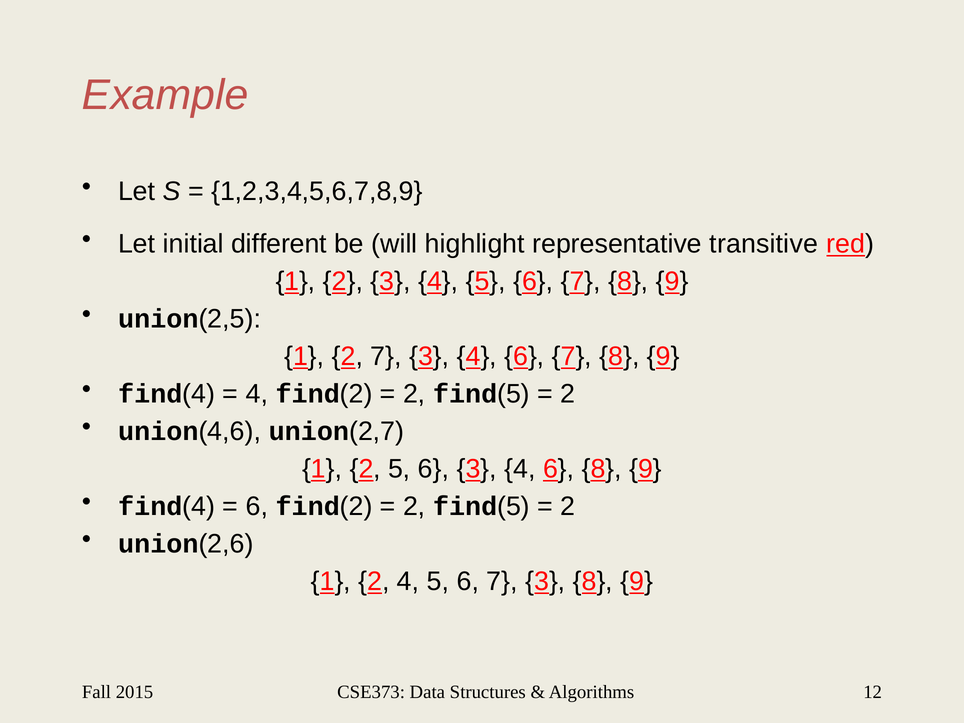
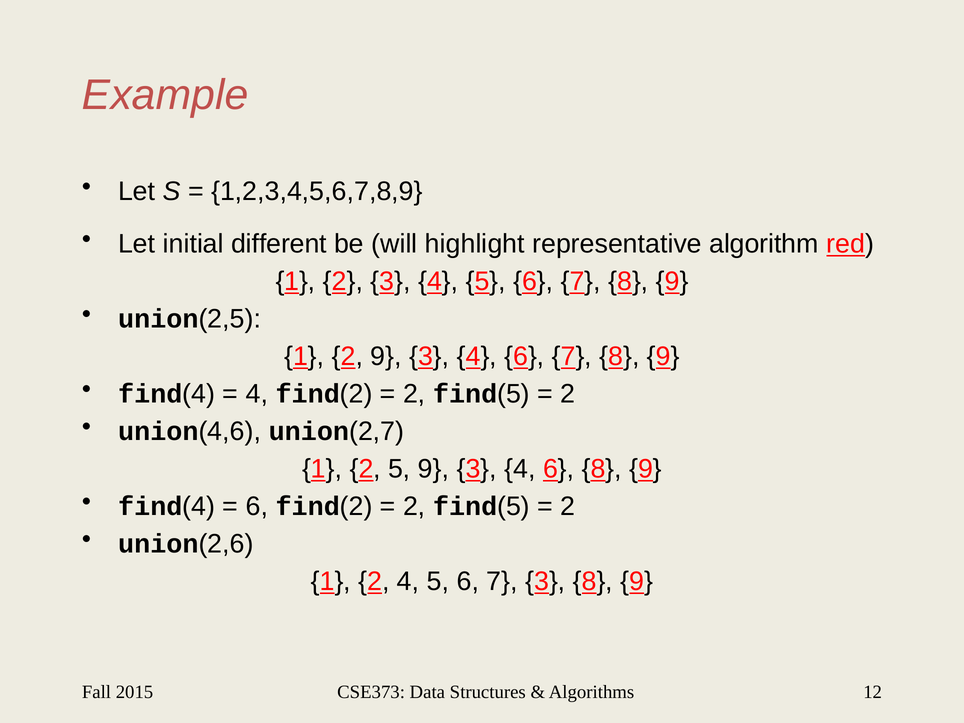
transitive: transitive -> algorithm
2 7: 7 -> 9
2 5 6: 6 -> 9
